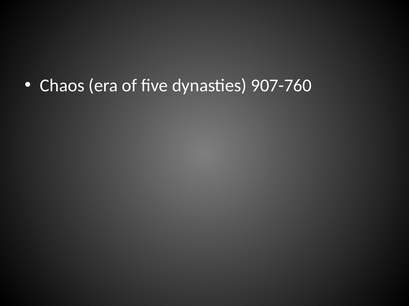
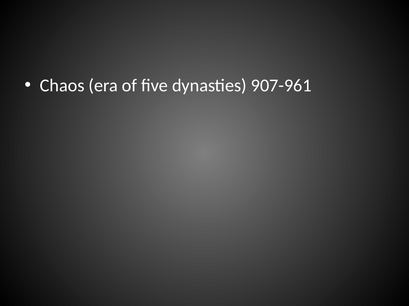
907-760: 907-760 -> 907-961
